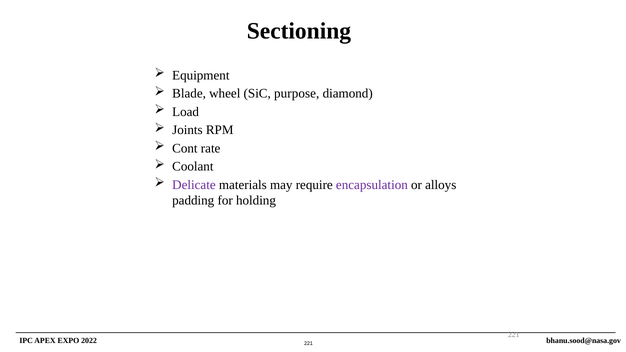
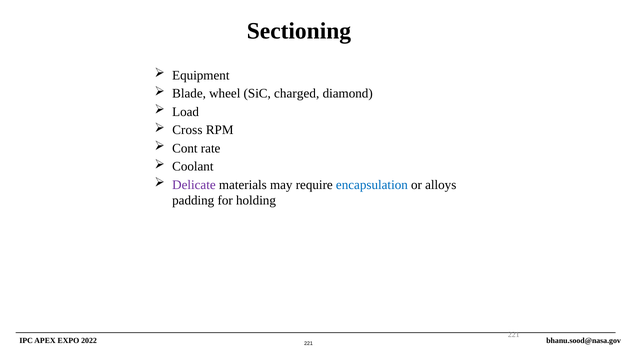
purpose: purpose -> charged
Joints: Joints -> Cross
encapsulation colour: purple -> blue
